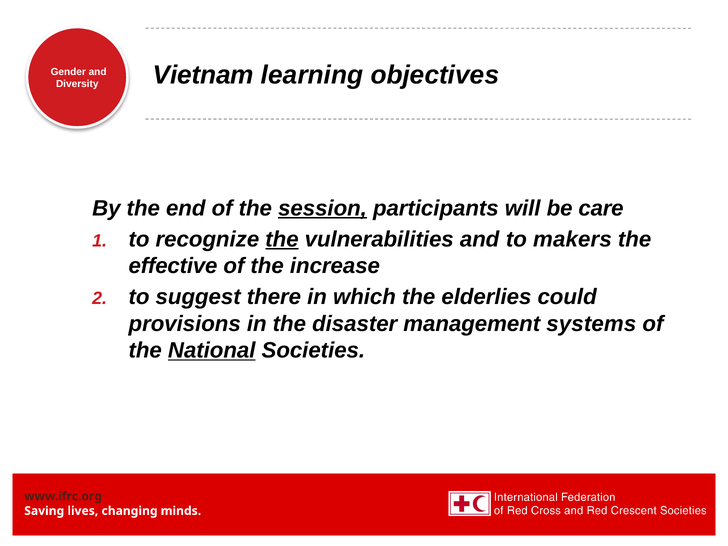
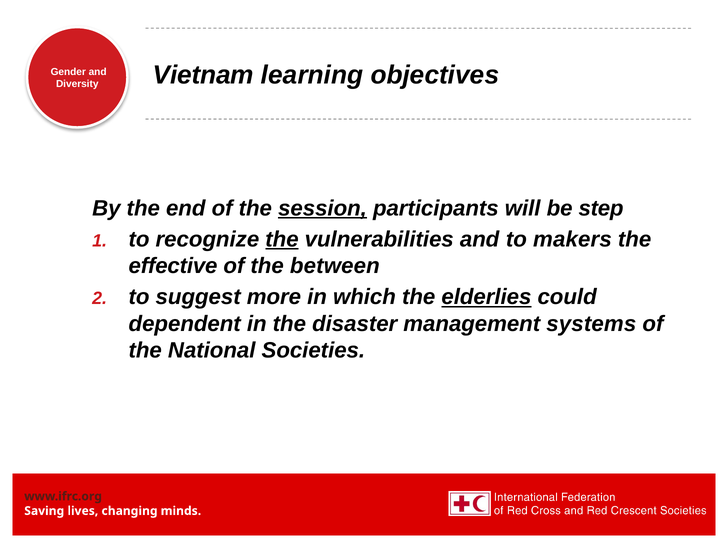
care: care -> step
increase: increase -> between
there: there -> more
elderlies underline: none -> present
provisions: provisions -> dependent
National underline: present -> none
